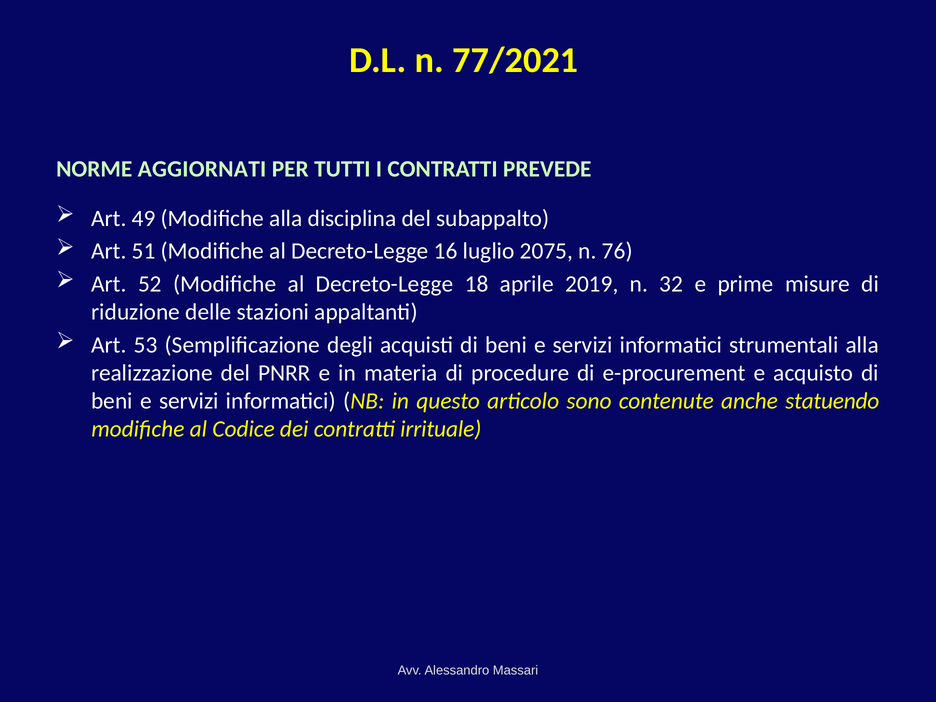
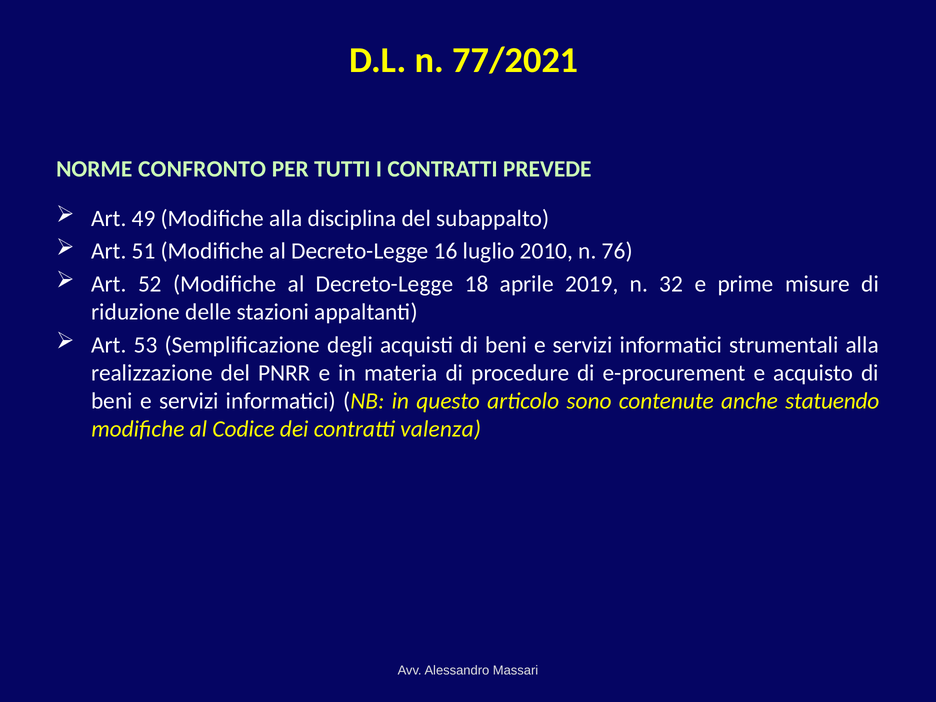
AGGIORNATI: AGGIORNATI -> CONFRONTO
2075: 2075 -> 2010
irrituale: irrituale -> valenza
